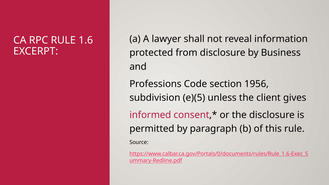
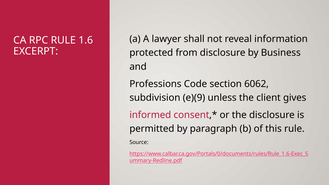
1956: 1956 -> 6062
e)(5: e)(5 -> e)(9
